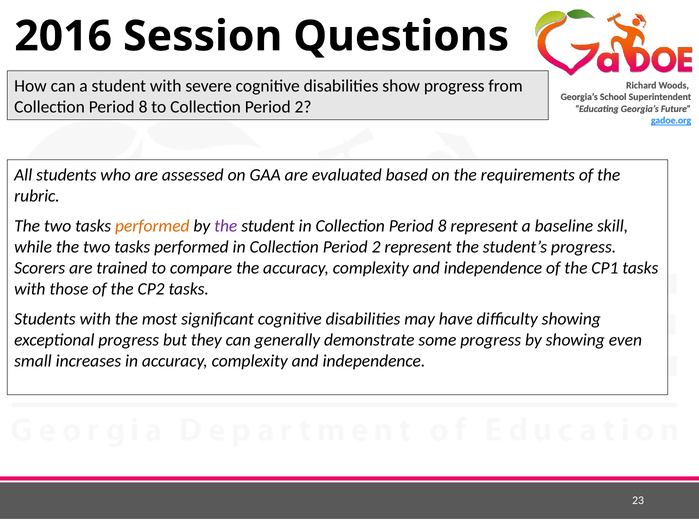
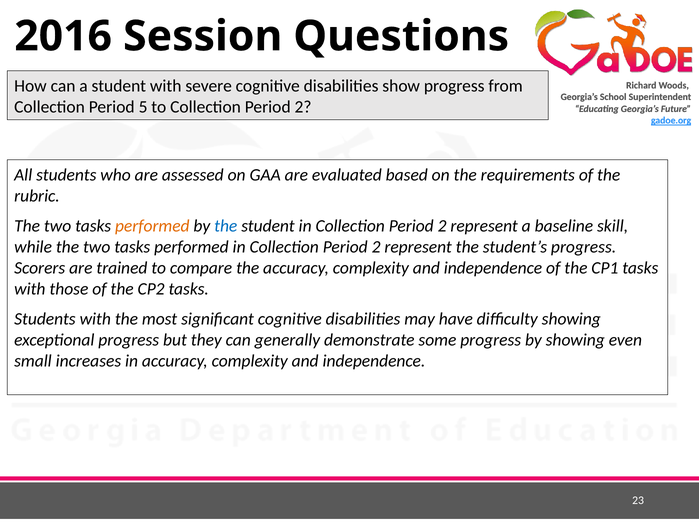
8 at (143, 107): 8 -> 5
the at (226, 226) colour: purple -> blue
8 at (442, 226): 8 -> 2
